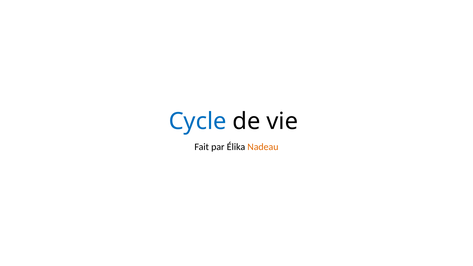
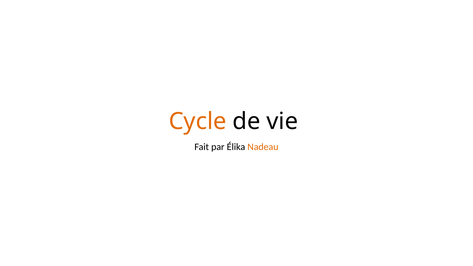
Cycle colour: blue -> orange
